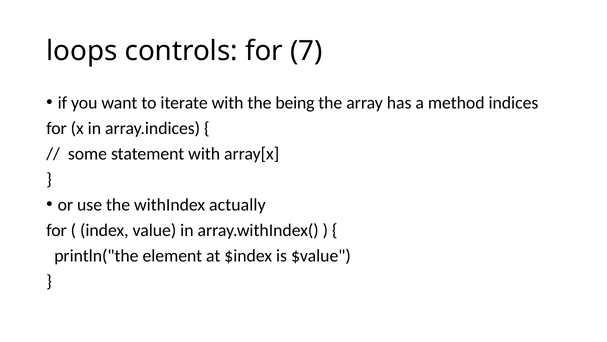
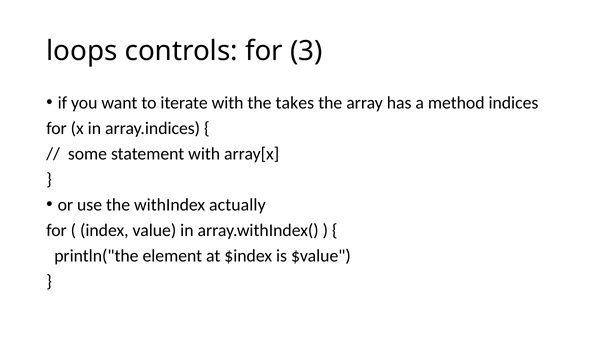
7: 7 -> 3
being: being -> takes
